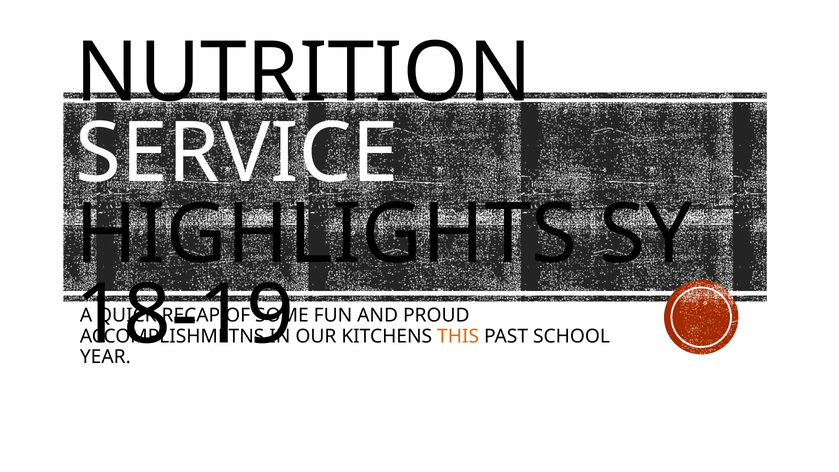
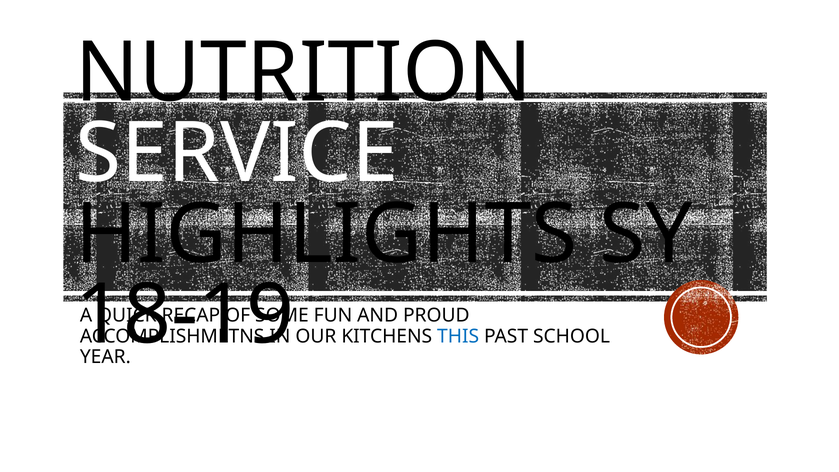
THIS colour: orange -> blue
